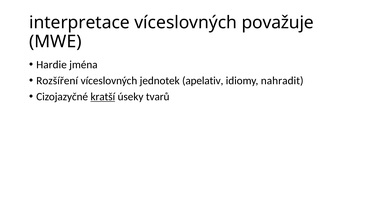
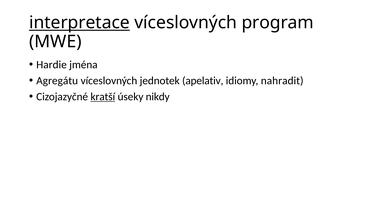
interpretace underline: none -> present
považuje: považuje -> program
Rozšíření: Rozšíření -> Agregátu
tvarů: tvarů -> nikdy
